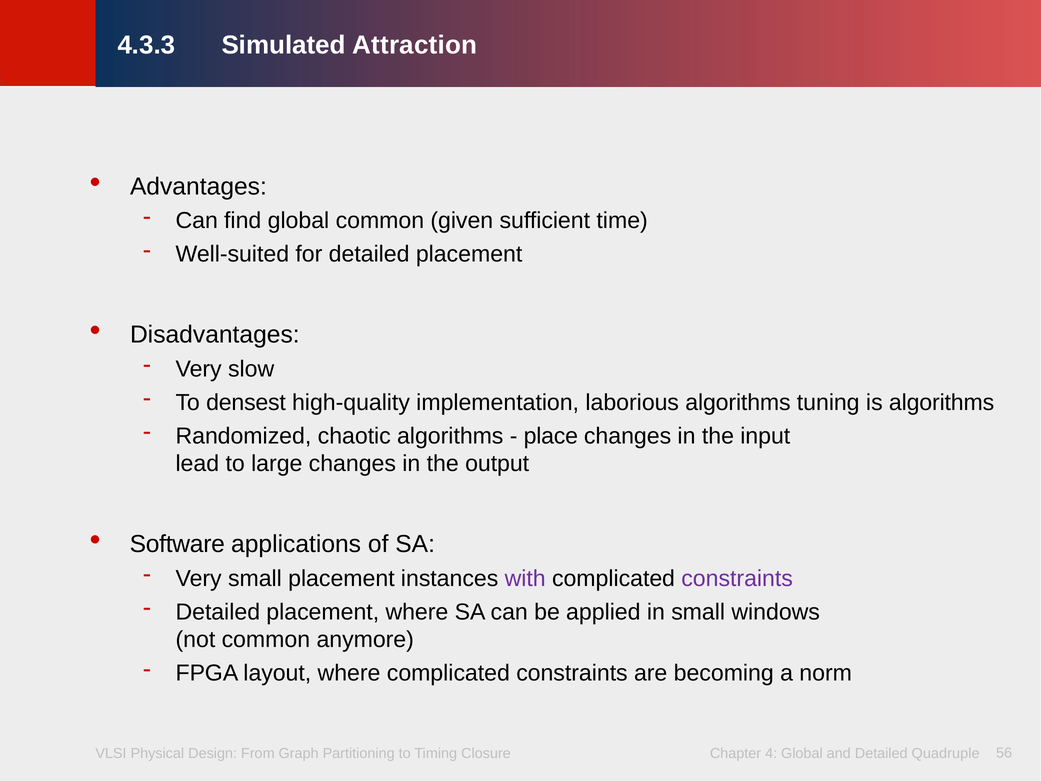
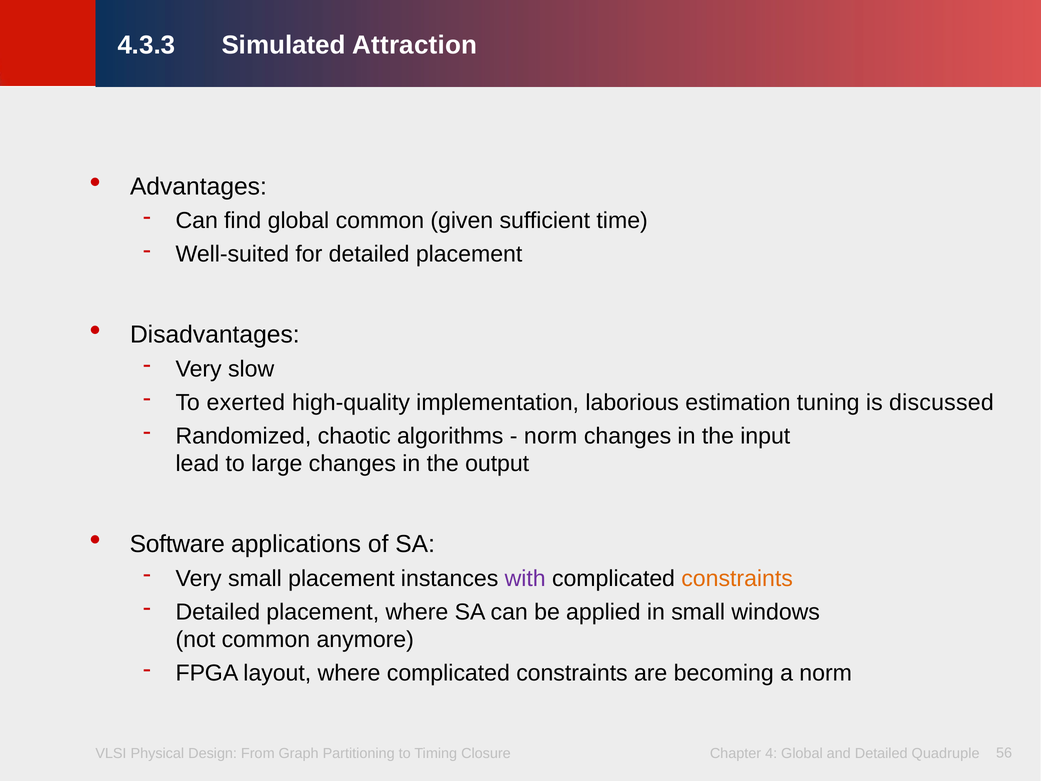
densest: densest -> exerted
laborious algorithms: algorithms -> estimation
is algorithms: algorithms -> discussed
place at (551, 436): place -> norm
constraints at (737, 578) colour: purple -> orange
